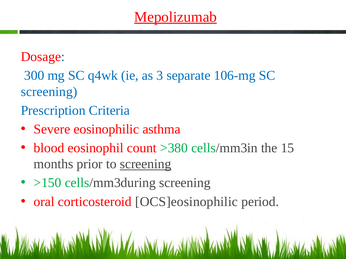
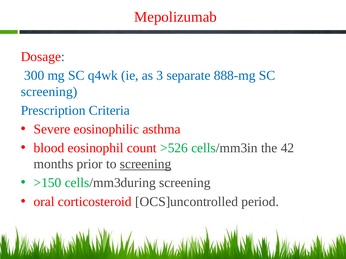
Mepolizumab underline: present -> none
106-mg: 106-mg -> 888-mg
>380: >380 -> >526
15: 15 -> 42
OCS]eosinophilic: OCS]eosinophilic -> OCS]uncontrolled
